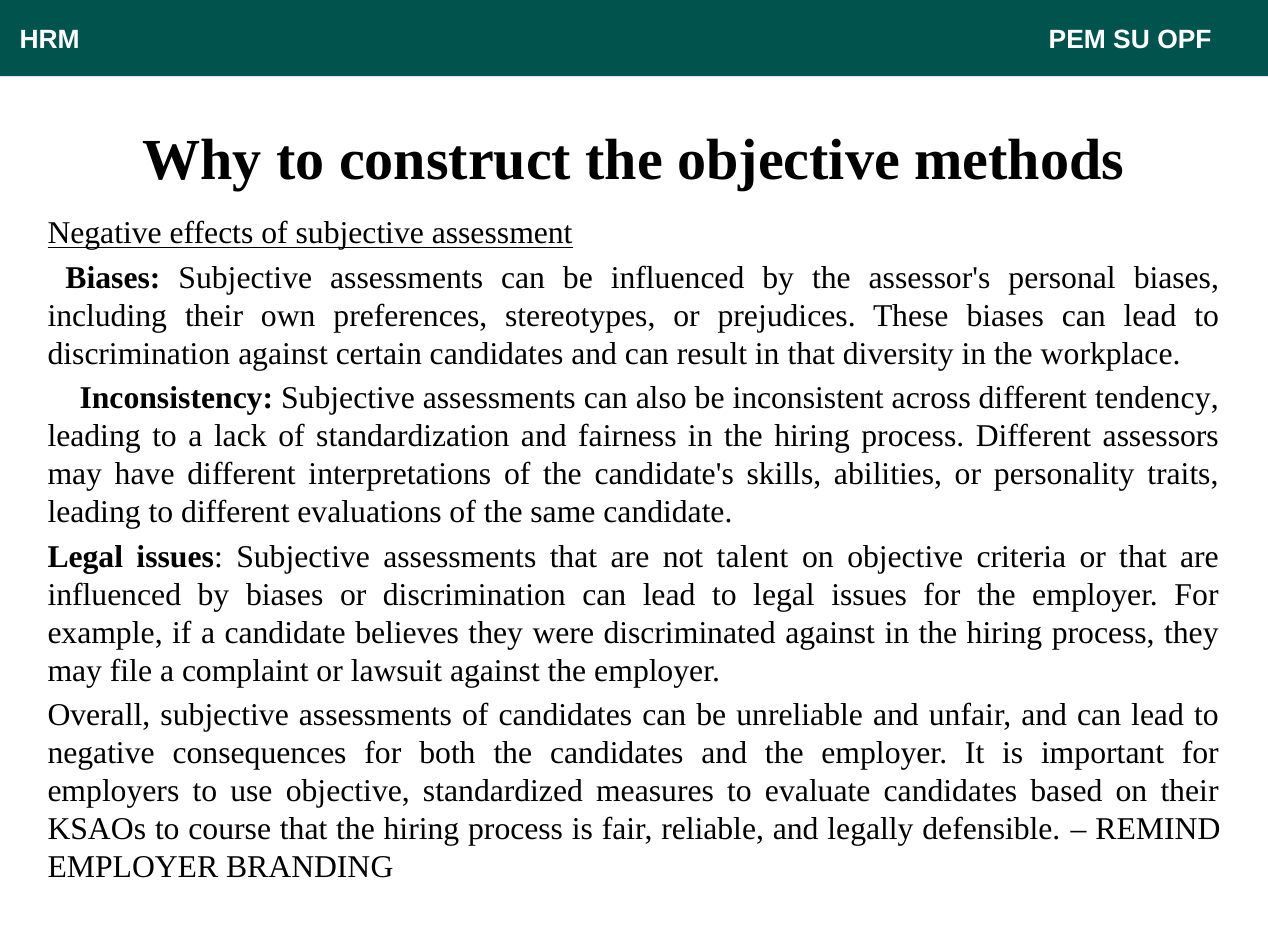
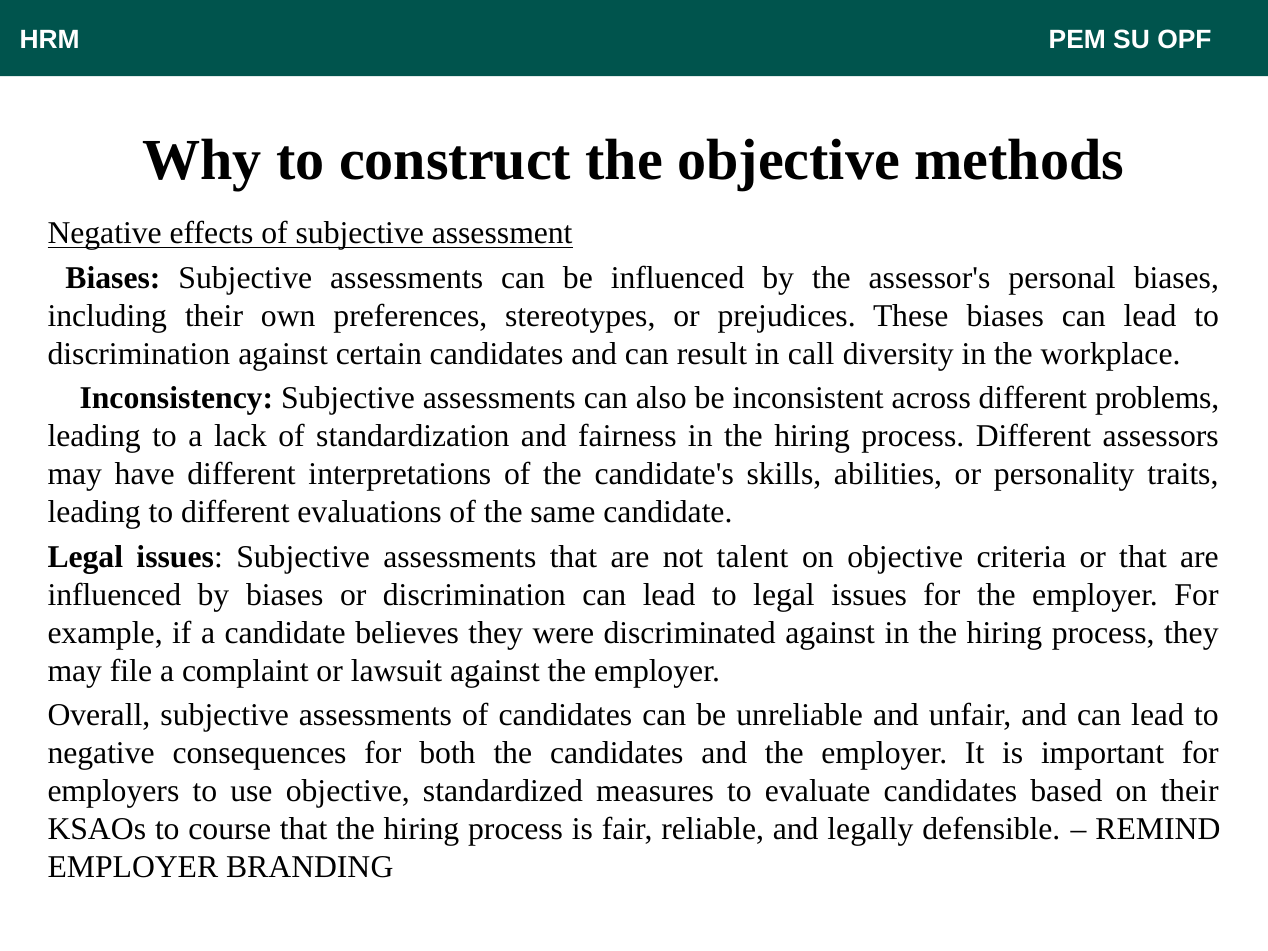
in that: that -> call
tendency: tendency -> problems
